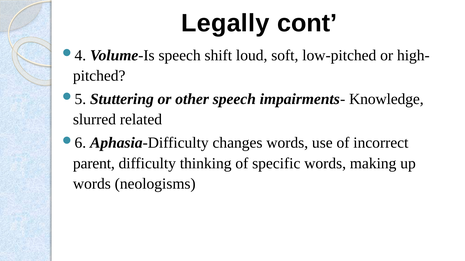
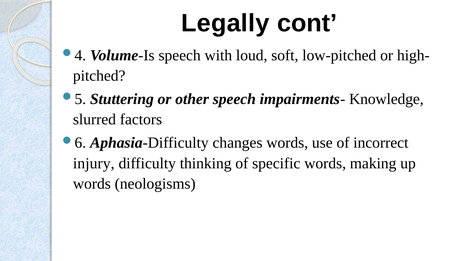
shift: shift -> with
related: related -> factors
parent: parent -> injury
